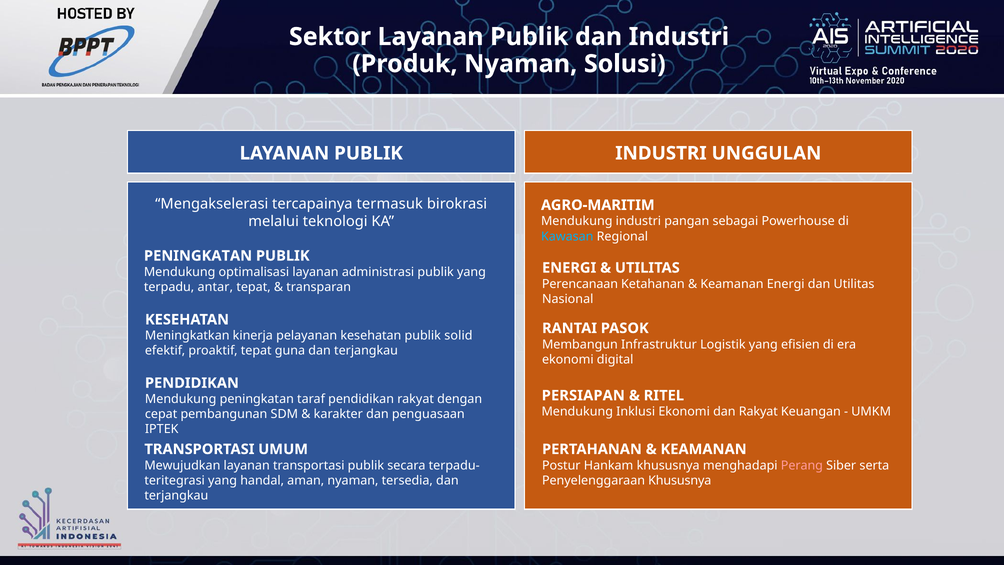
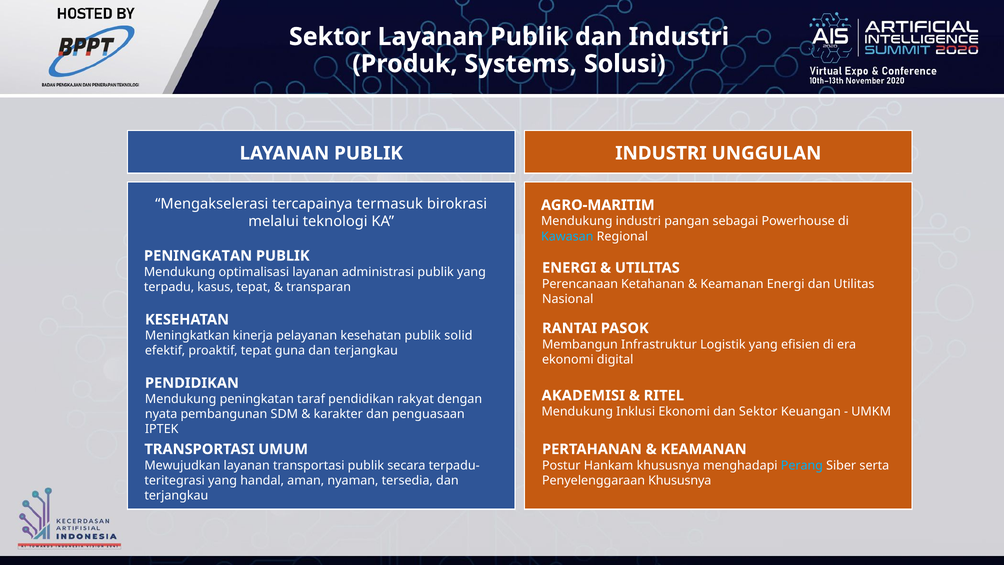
Produk Nyaman: Nyaman -> Systems
antar: antar -> kasus
PERSIAPAN: PERSIAPAN -> AKADEMISI
dan Rakyat: Rakyat -> Sektor
cepat: cepat -> nyata
Perang colour: pink -> light blue
